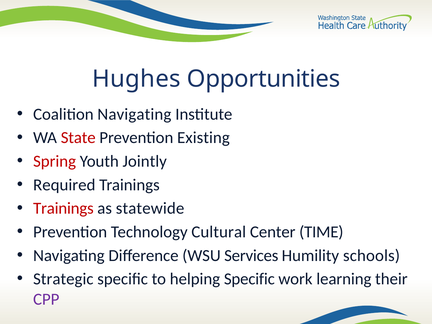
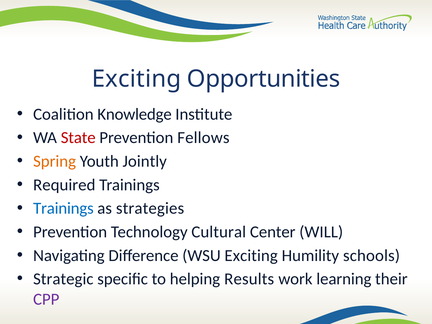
Hughes at (136, 79): Hughes -> Exciting
Coalition Navigating: Navigating -> Knowledge
Existing: Existing -> Fellows
Spring colour: red -> orange
Trainings at (63, 208) colour: red -> blue
statewide: statewide -> strategies
TIME: TIME -> WILL
WSU Services: Services -> Exciting
helping Specific: Specific -> Results
